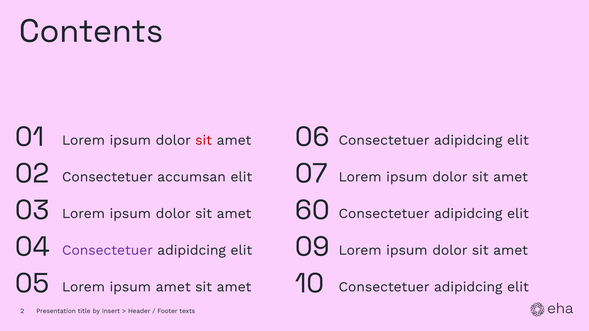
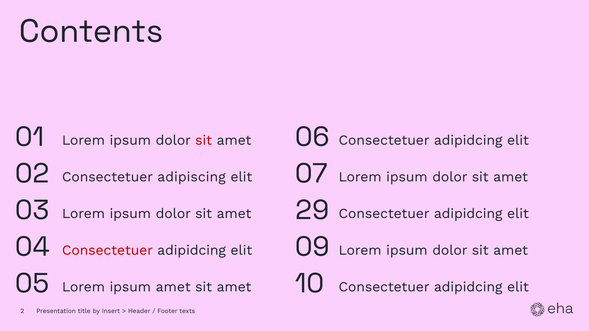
accumsan: accumsan -> adipiscing
60: 60 -> 29
Consectetuer at (107, 250) colour: purple -> red
